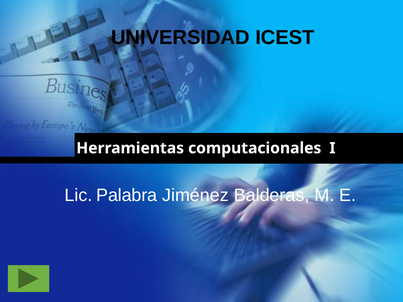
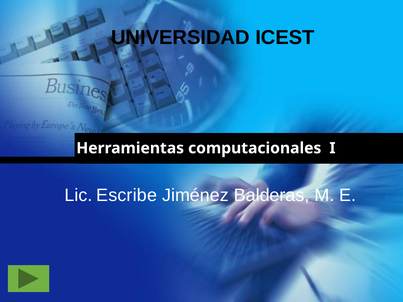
Palabra: Palabra -> Escribe
